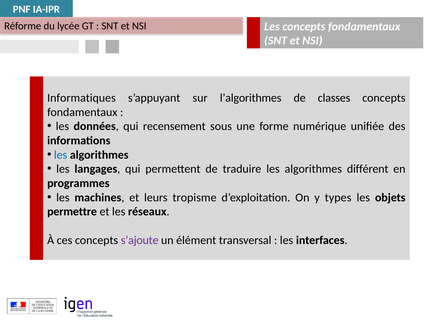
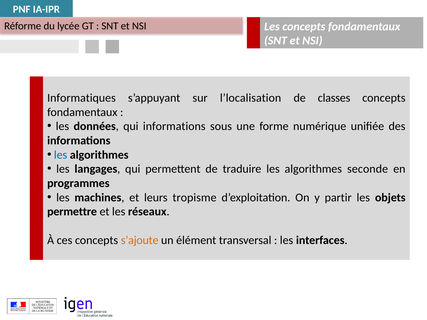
l’algorithmes: l’algorithmes -> l’localisation
qui recensement: recensement -> informations
différent: différent -> seconde
types: types -> partir
s’ajoute colour: purple -> orange
